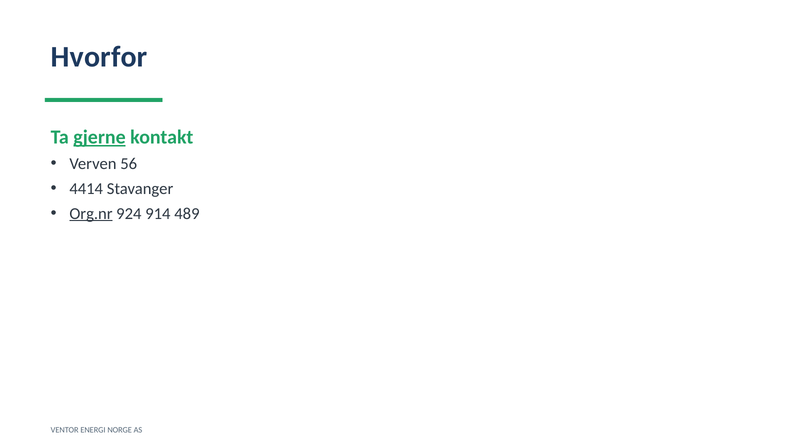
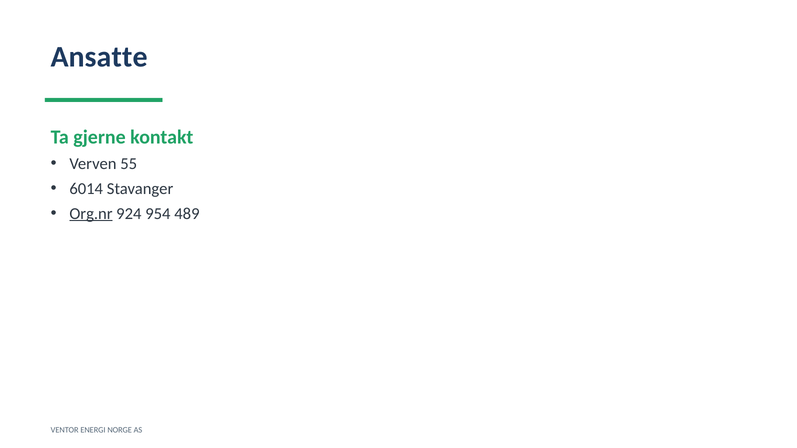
Hvorfor: Hvorfor -> Ansatte
gjerne underline: present -> none
56: 56 -> 55
4414: 4414 -> 6014
914: 914 -> 954
